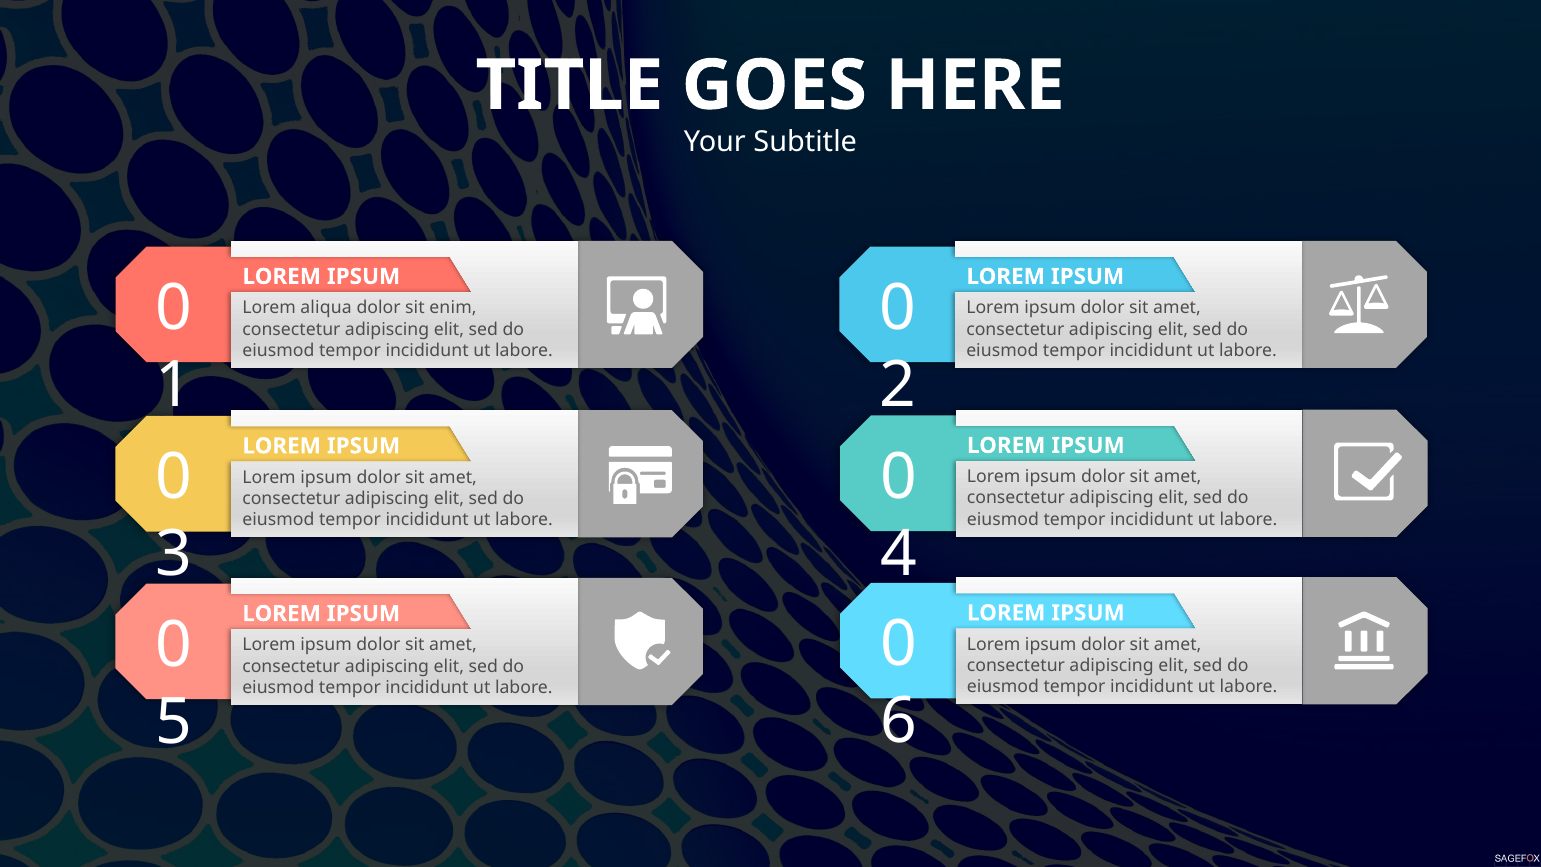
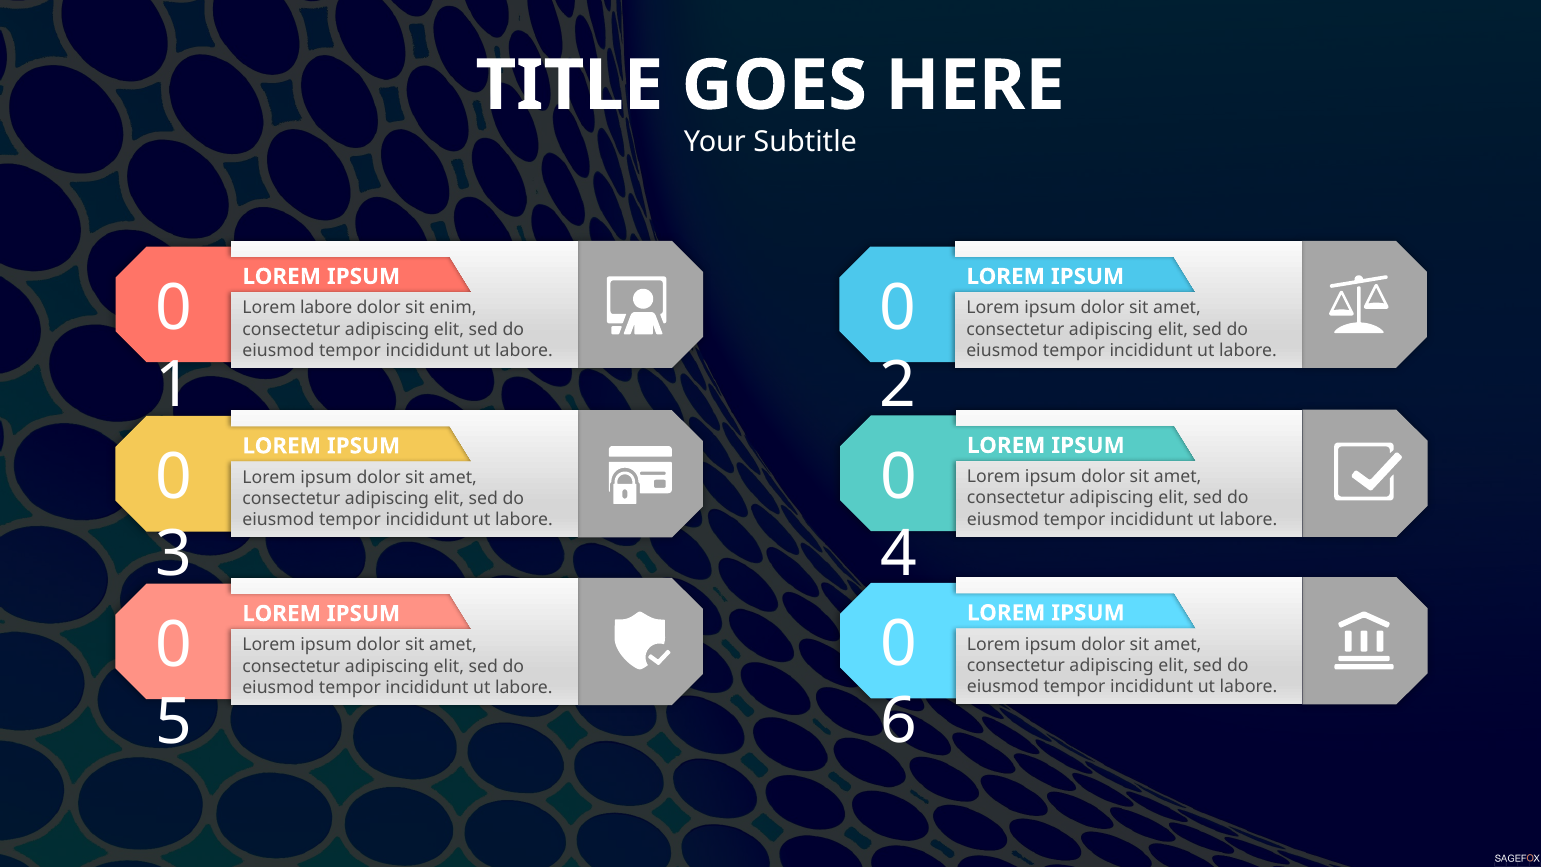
Lorem aliqua: aliqua -> labore
